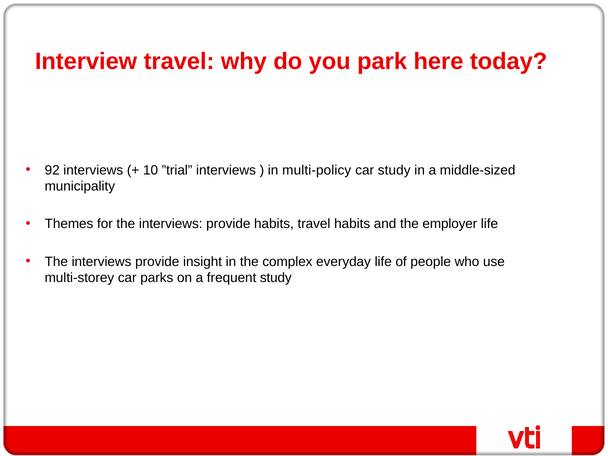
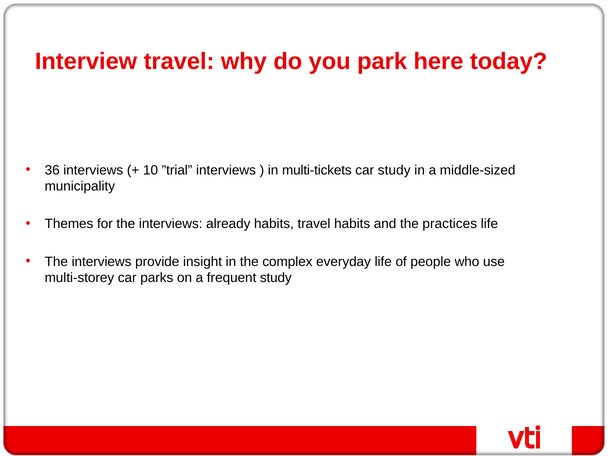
92: 92 -> 36
multi-policy: multi-policy -> multi-tickets
for the interviews provide: provide -> already
employer: employer -> practices
